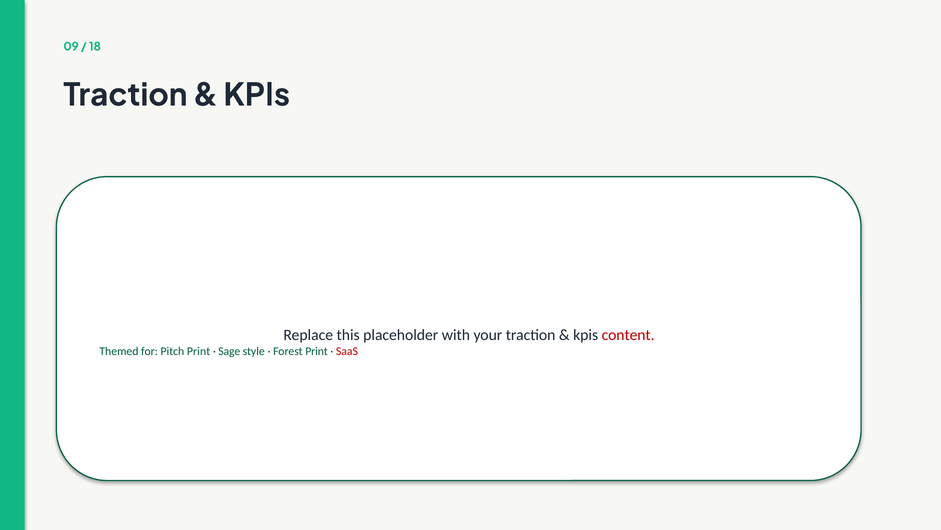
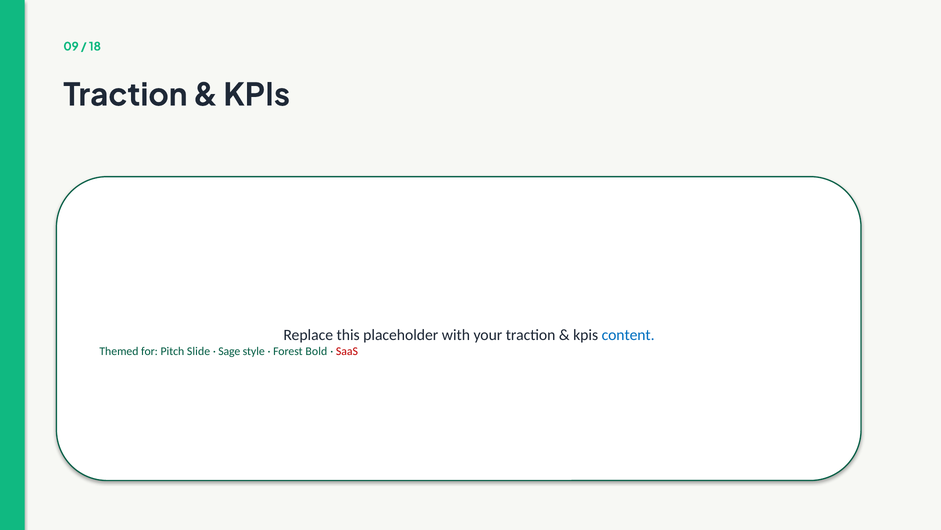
content colour: red -> blue
Pitch Print: Print -> Slide
Forest Print: Print -> Bold
